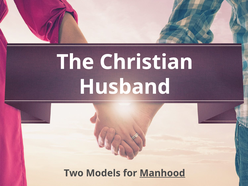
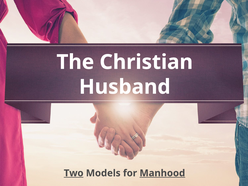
Two underline: none -> present
